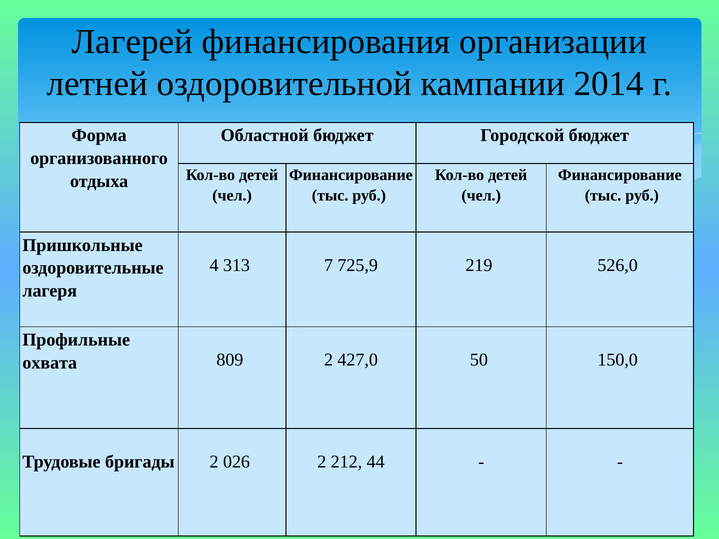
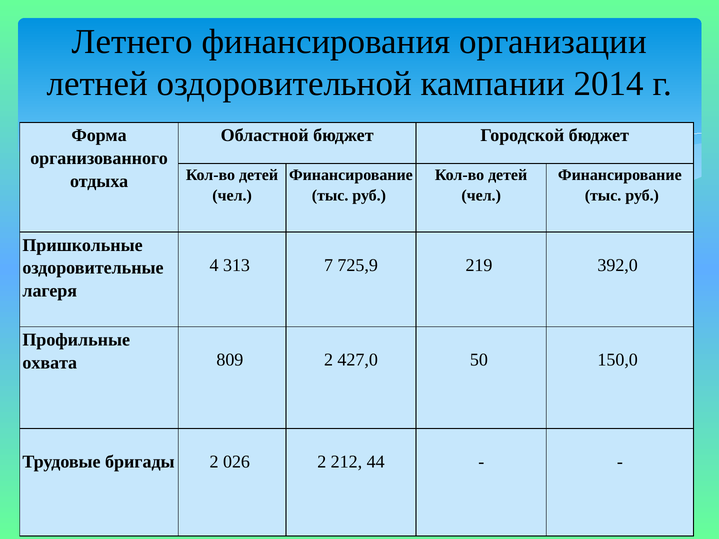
Лагерей: Лагерей -> Летнего
526,0: 526,0 -> 392,0
